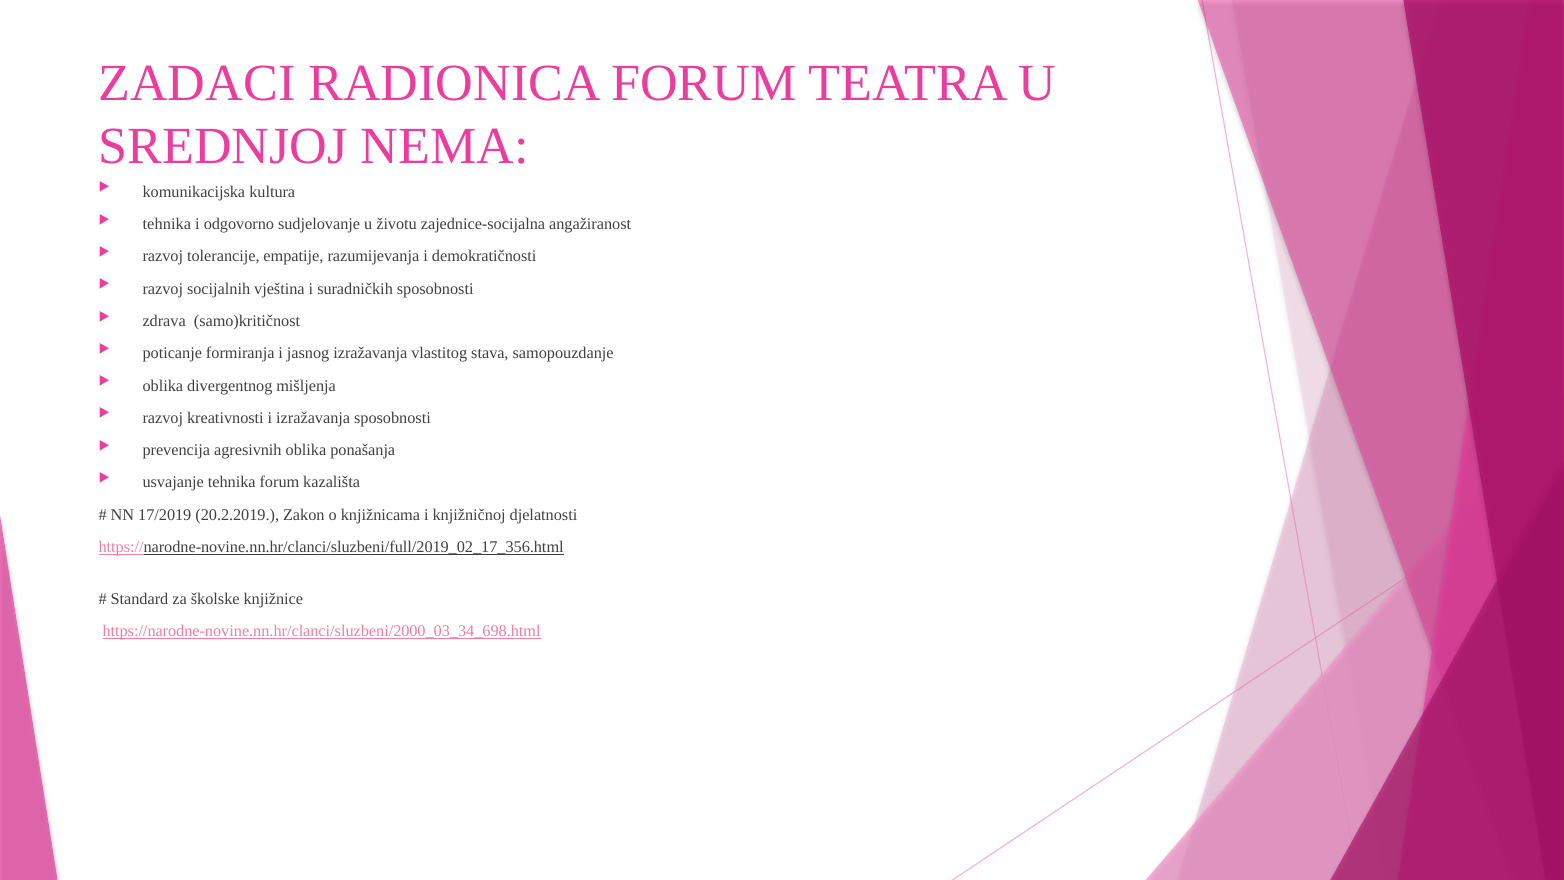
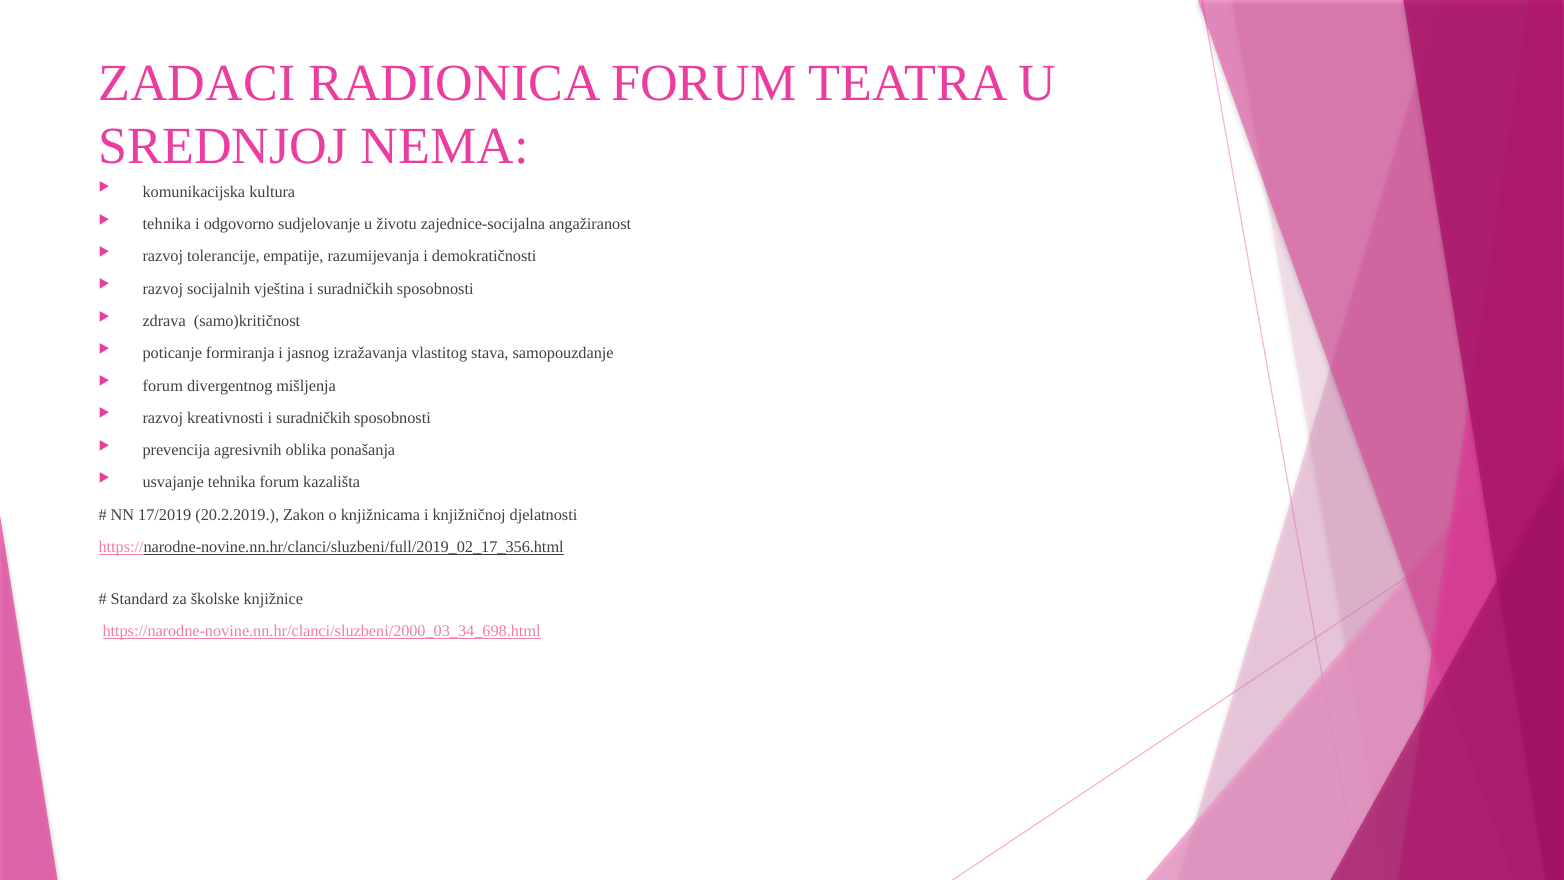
oblika at (163, 386): oblika -> forum
kreativnosti i izražavanja: izražavanja -> suradničkih
